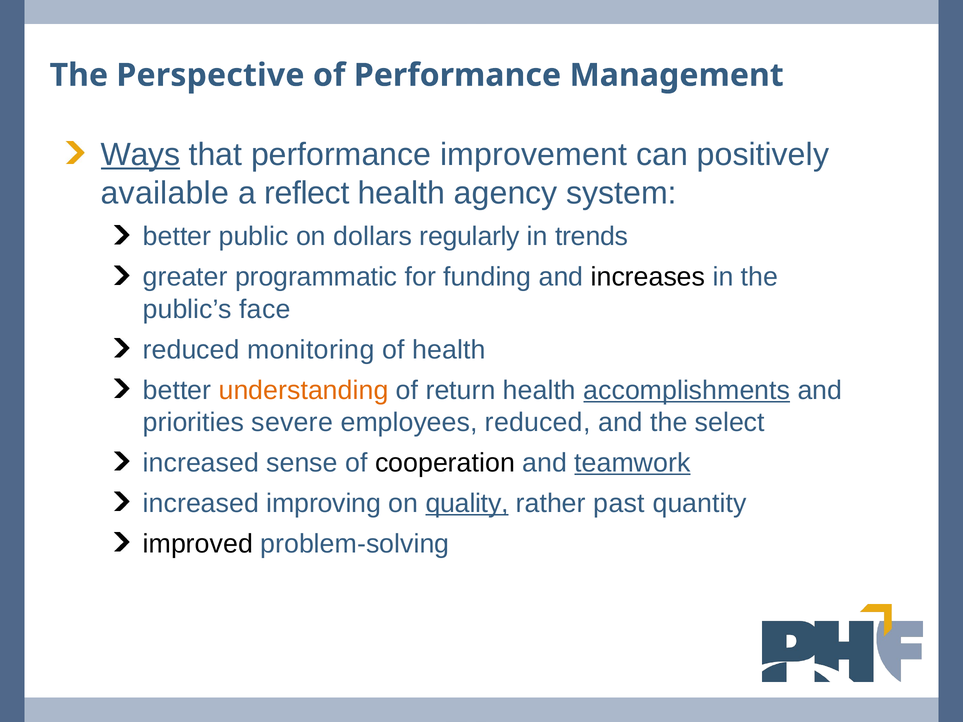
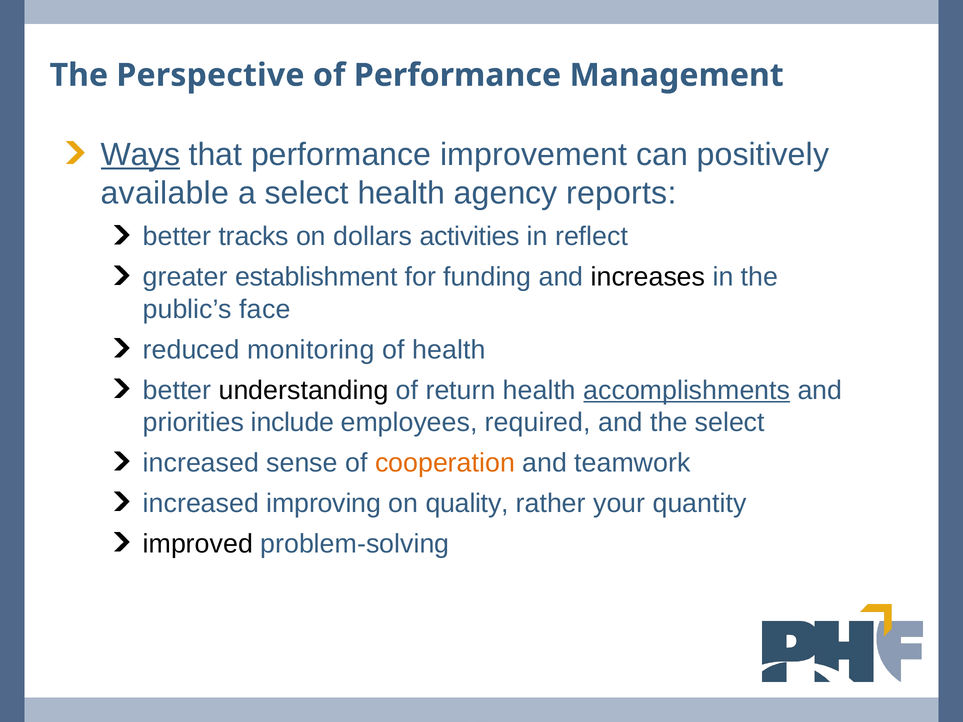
a reflect: reflect -> select
system: system -> reports
public: public -> tracks
regularly: regularly -> activities
trends: trends -> reflect
programmatic: programmatic -> establishment
understanding colour: orange -> black
severe: severe -> include
employees reduced: reduced -> required
cooperation colour: black -> orange
teamwork underline: present -> none
quality underline: present -> none
past: past -> your
